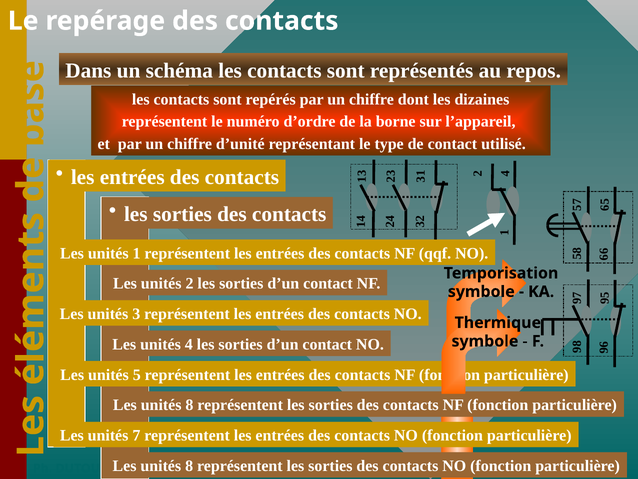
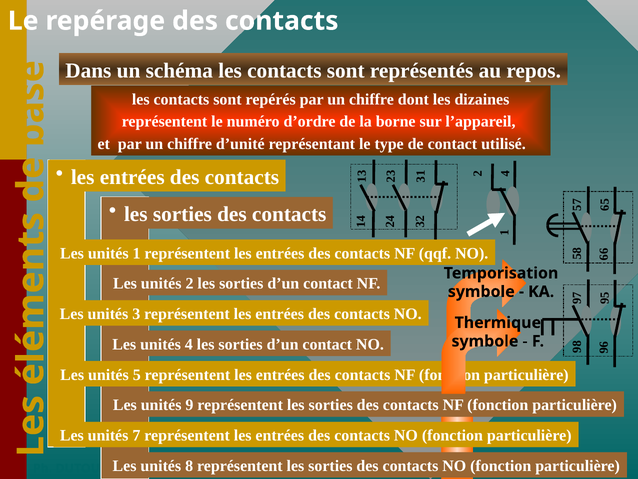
8 at (189, 405): 8 -> 9
